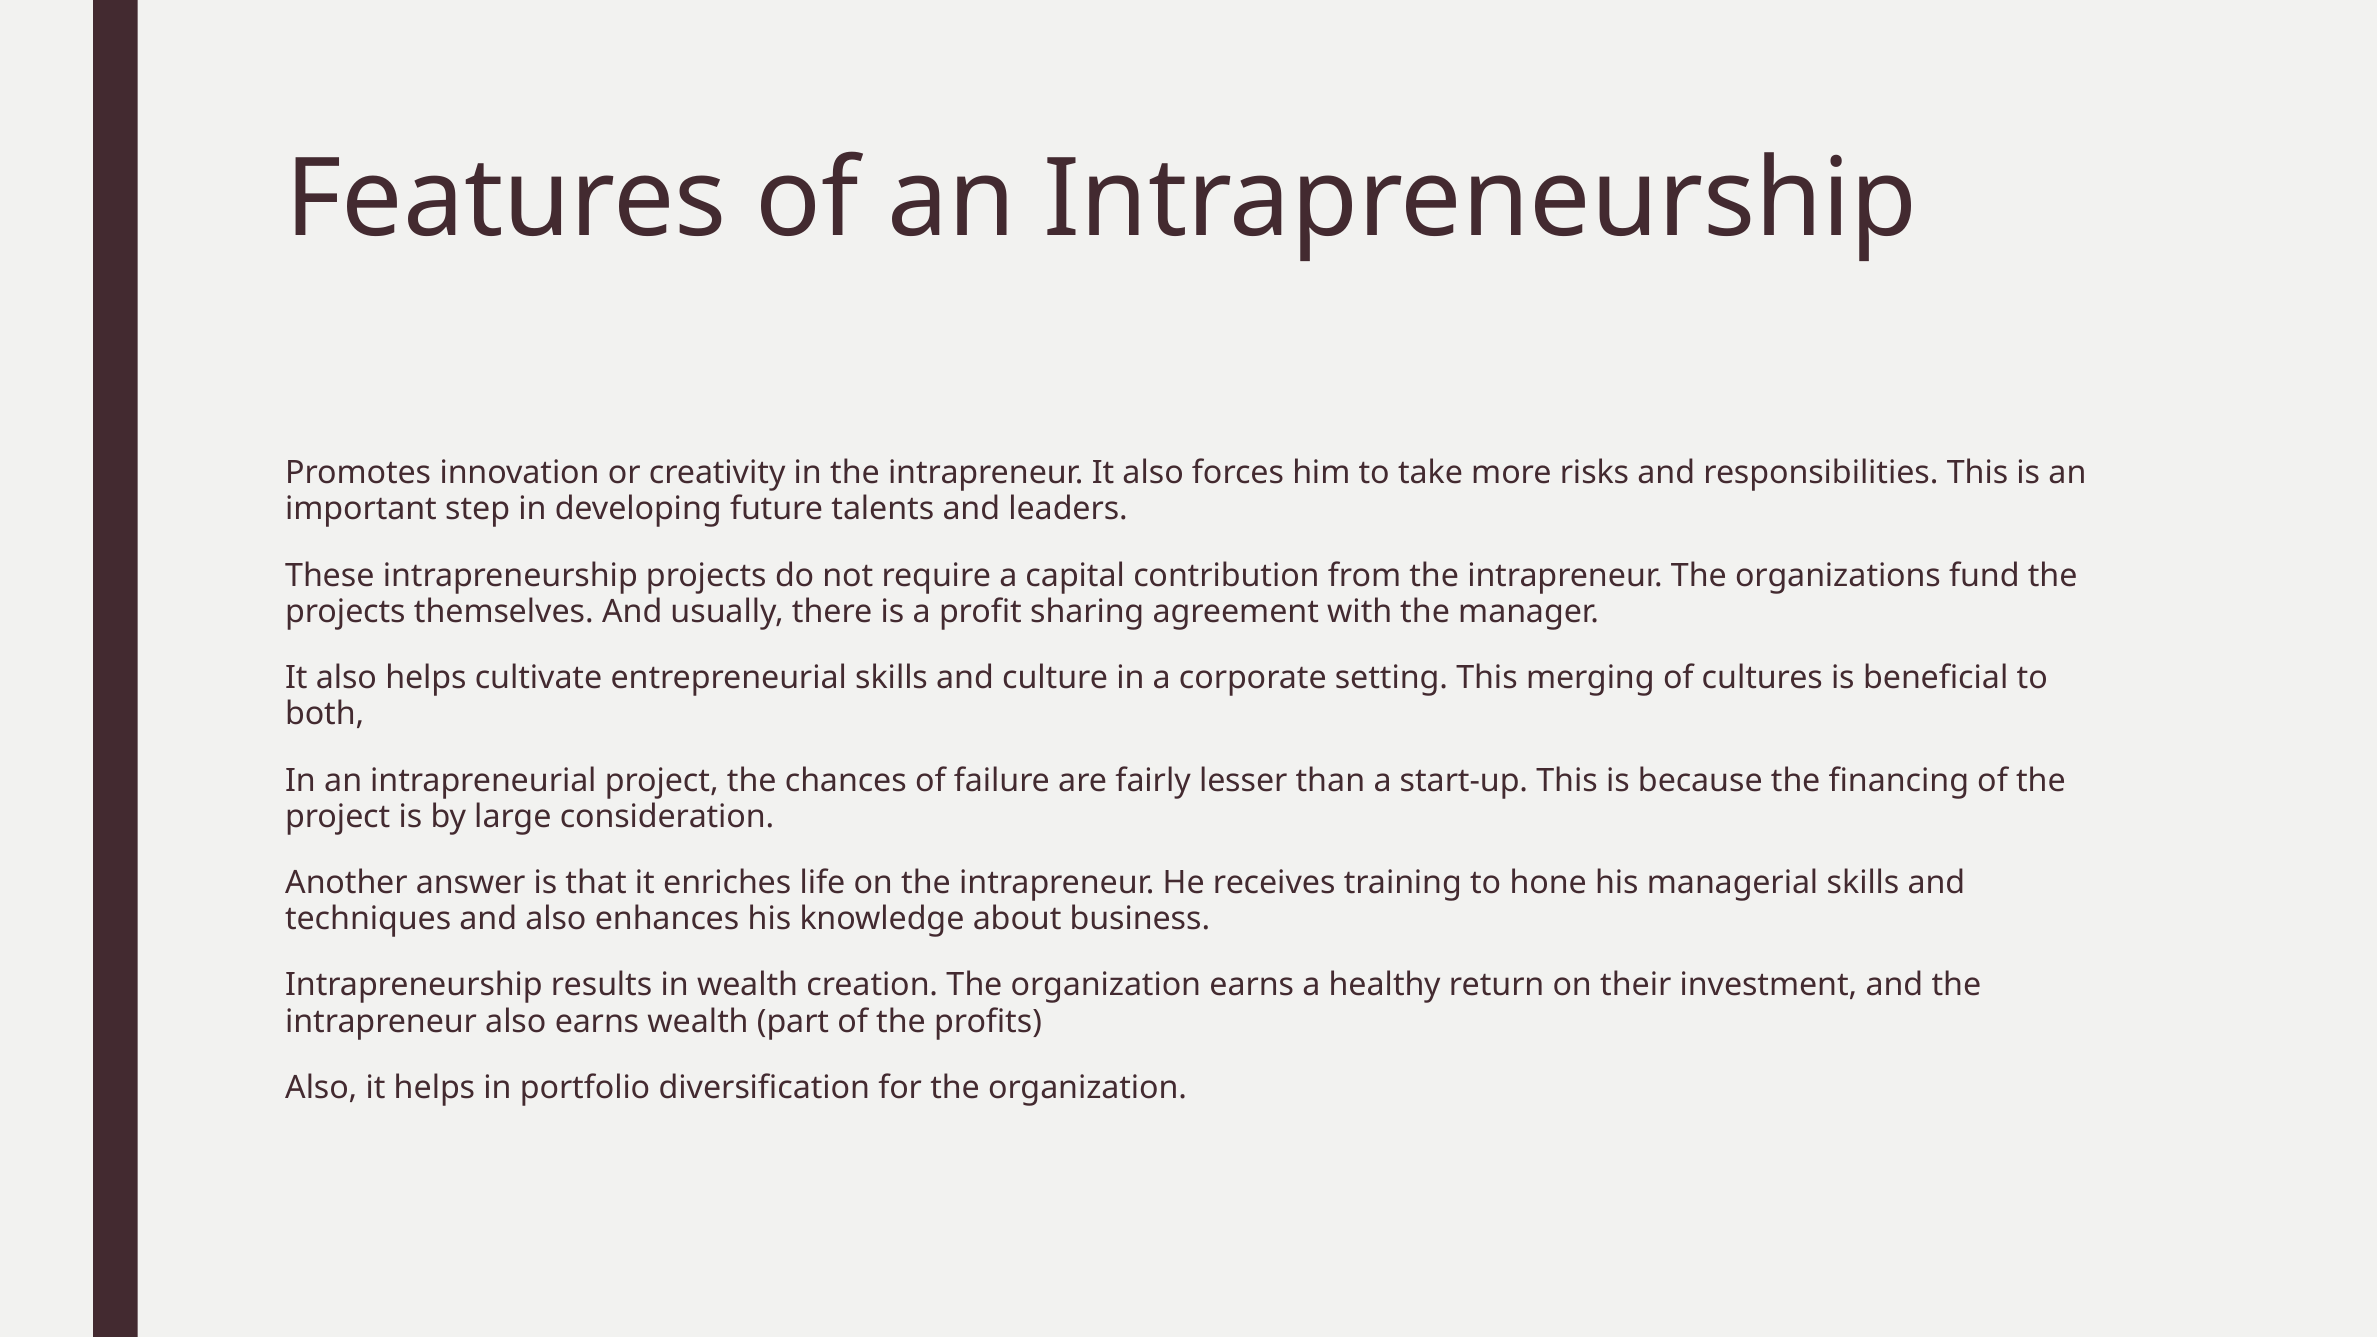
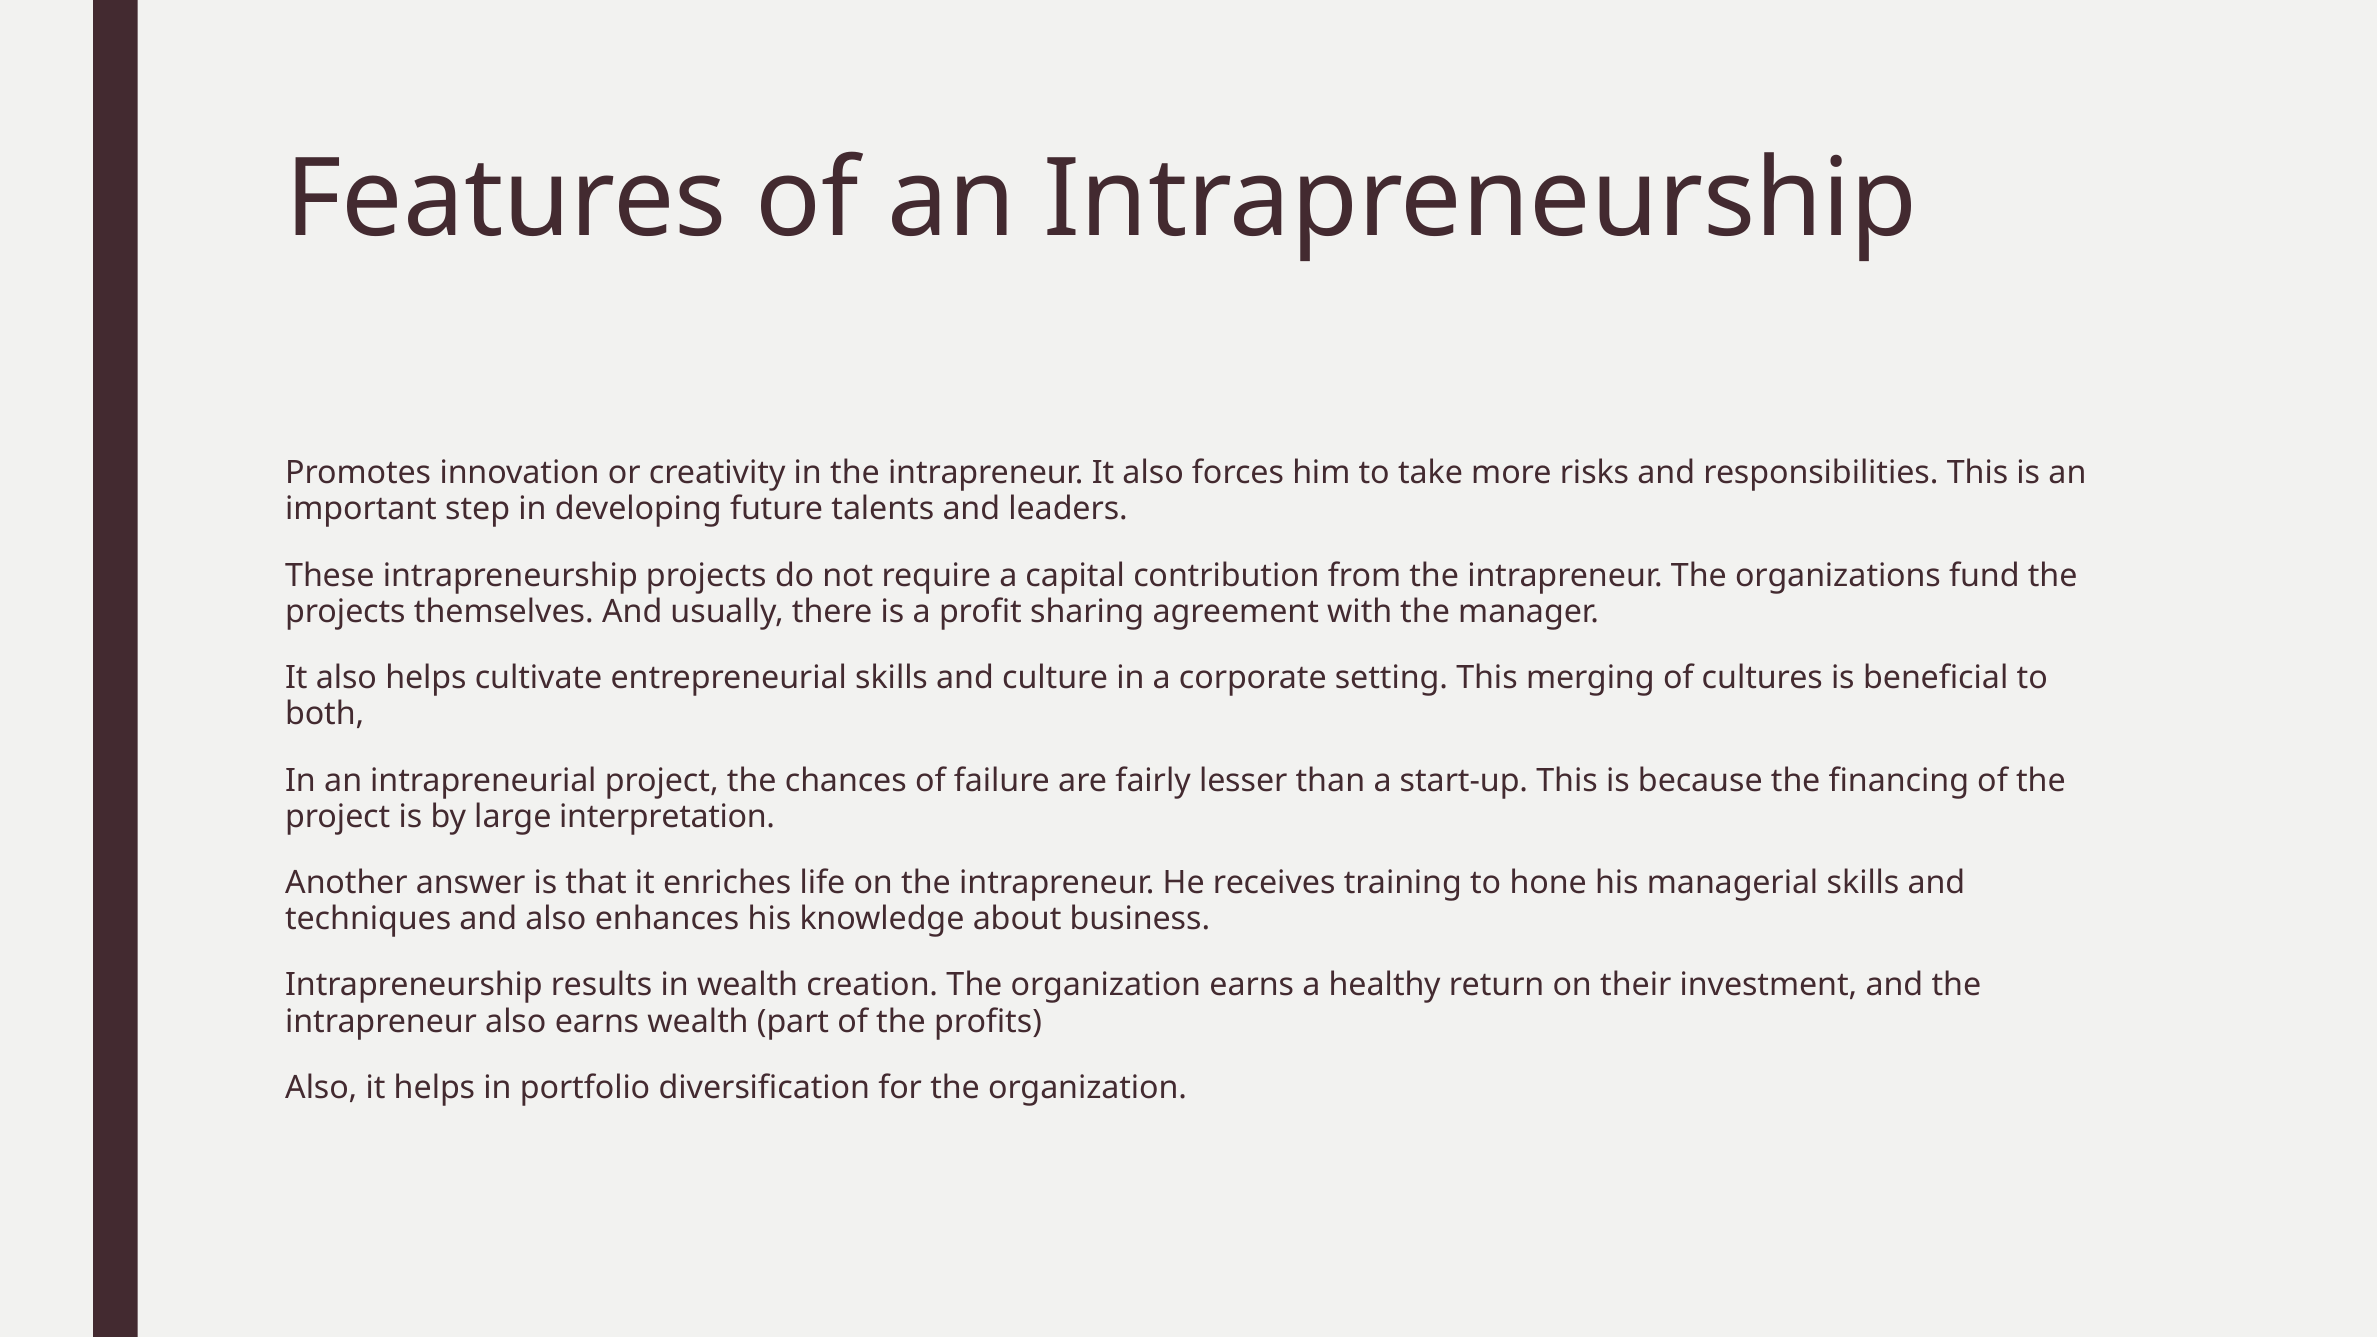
consideration: consideration -> interpretation
